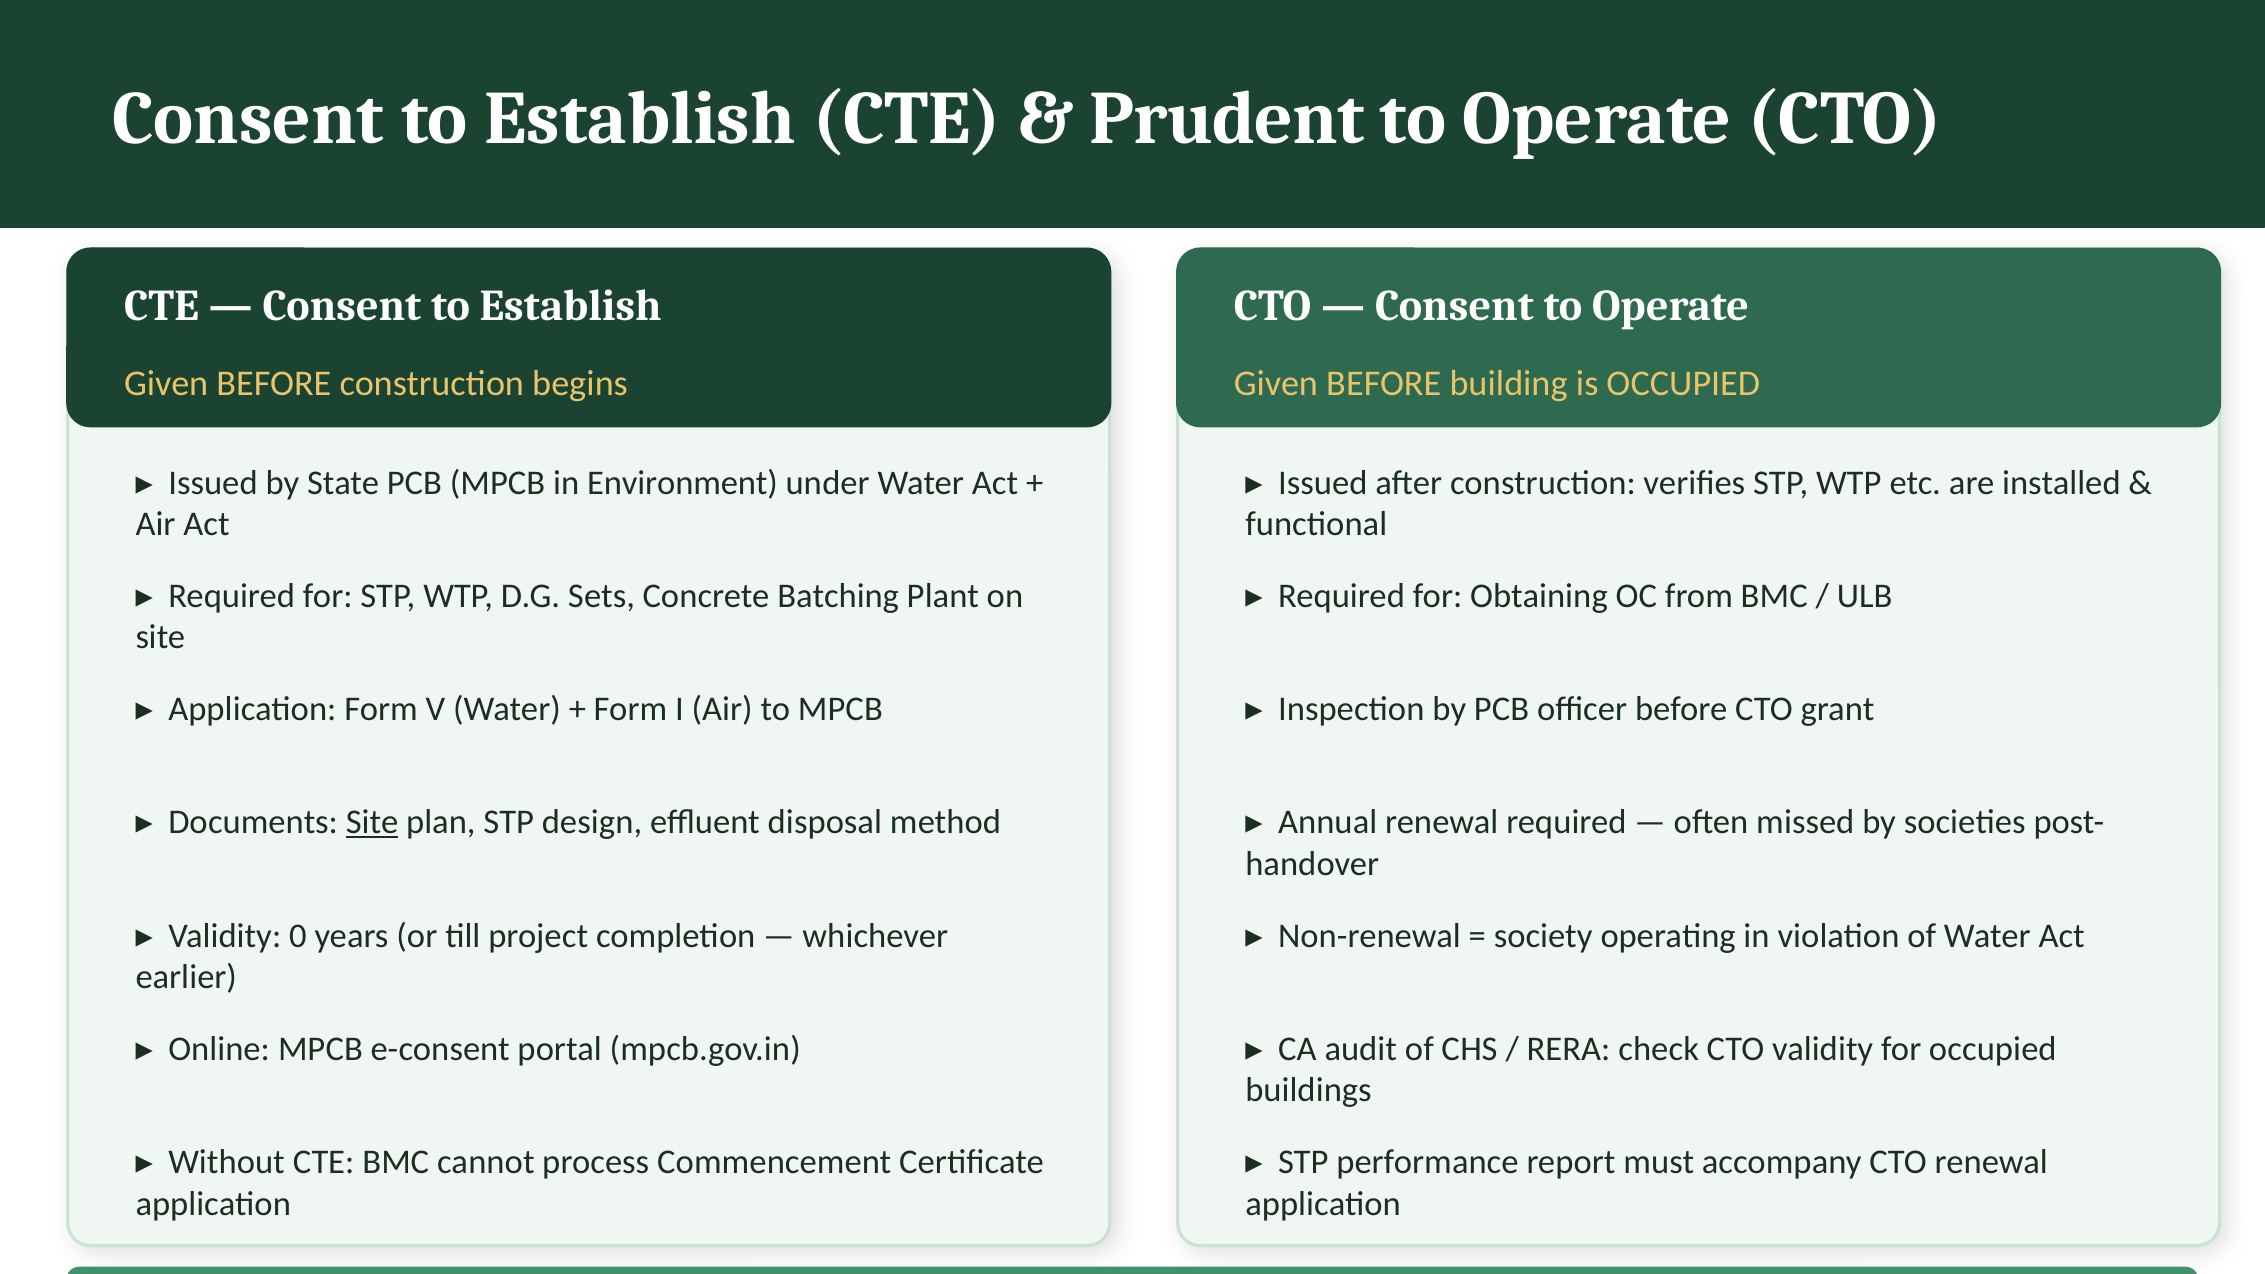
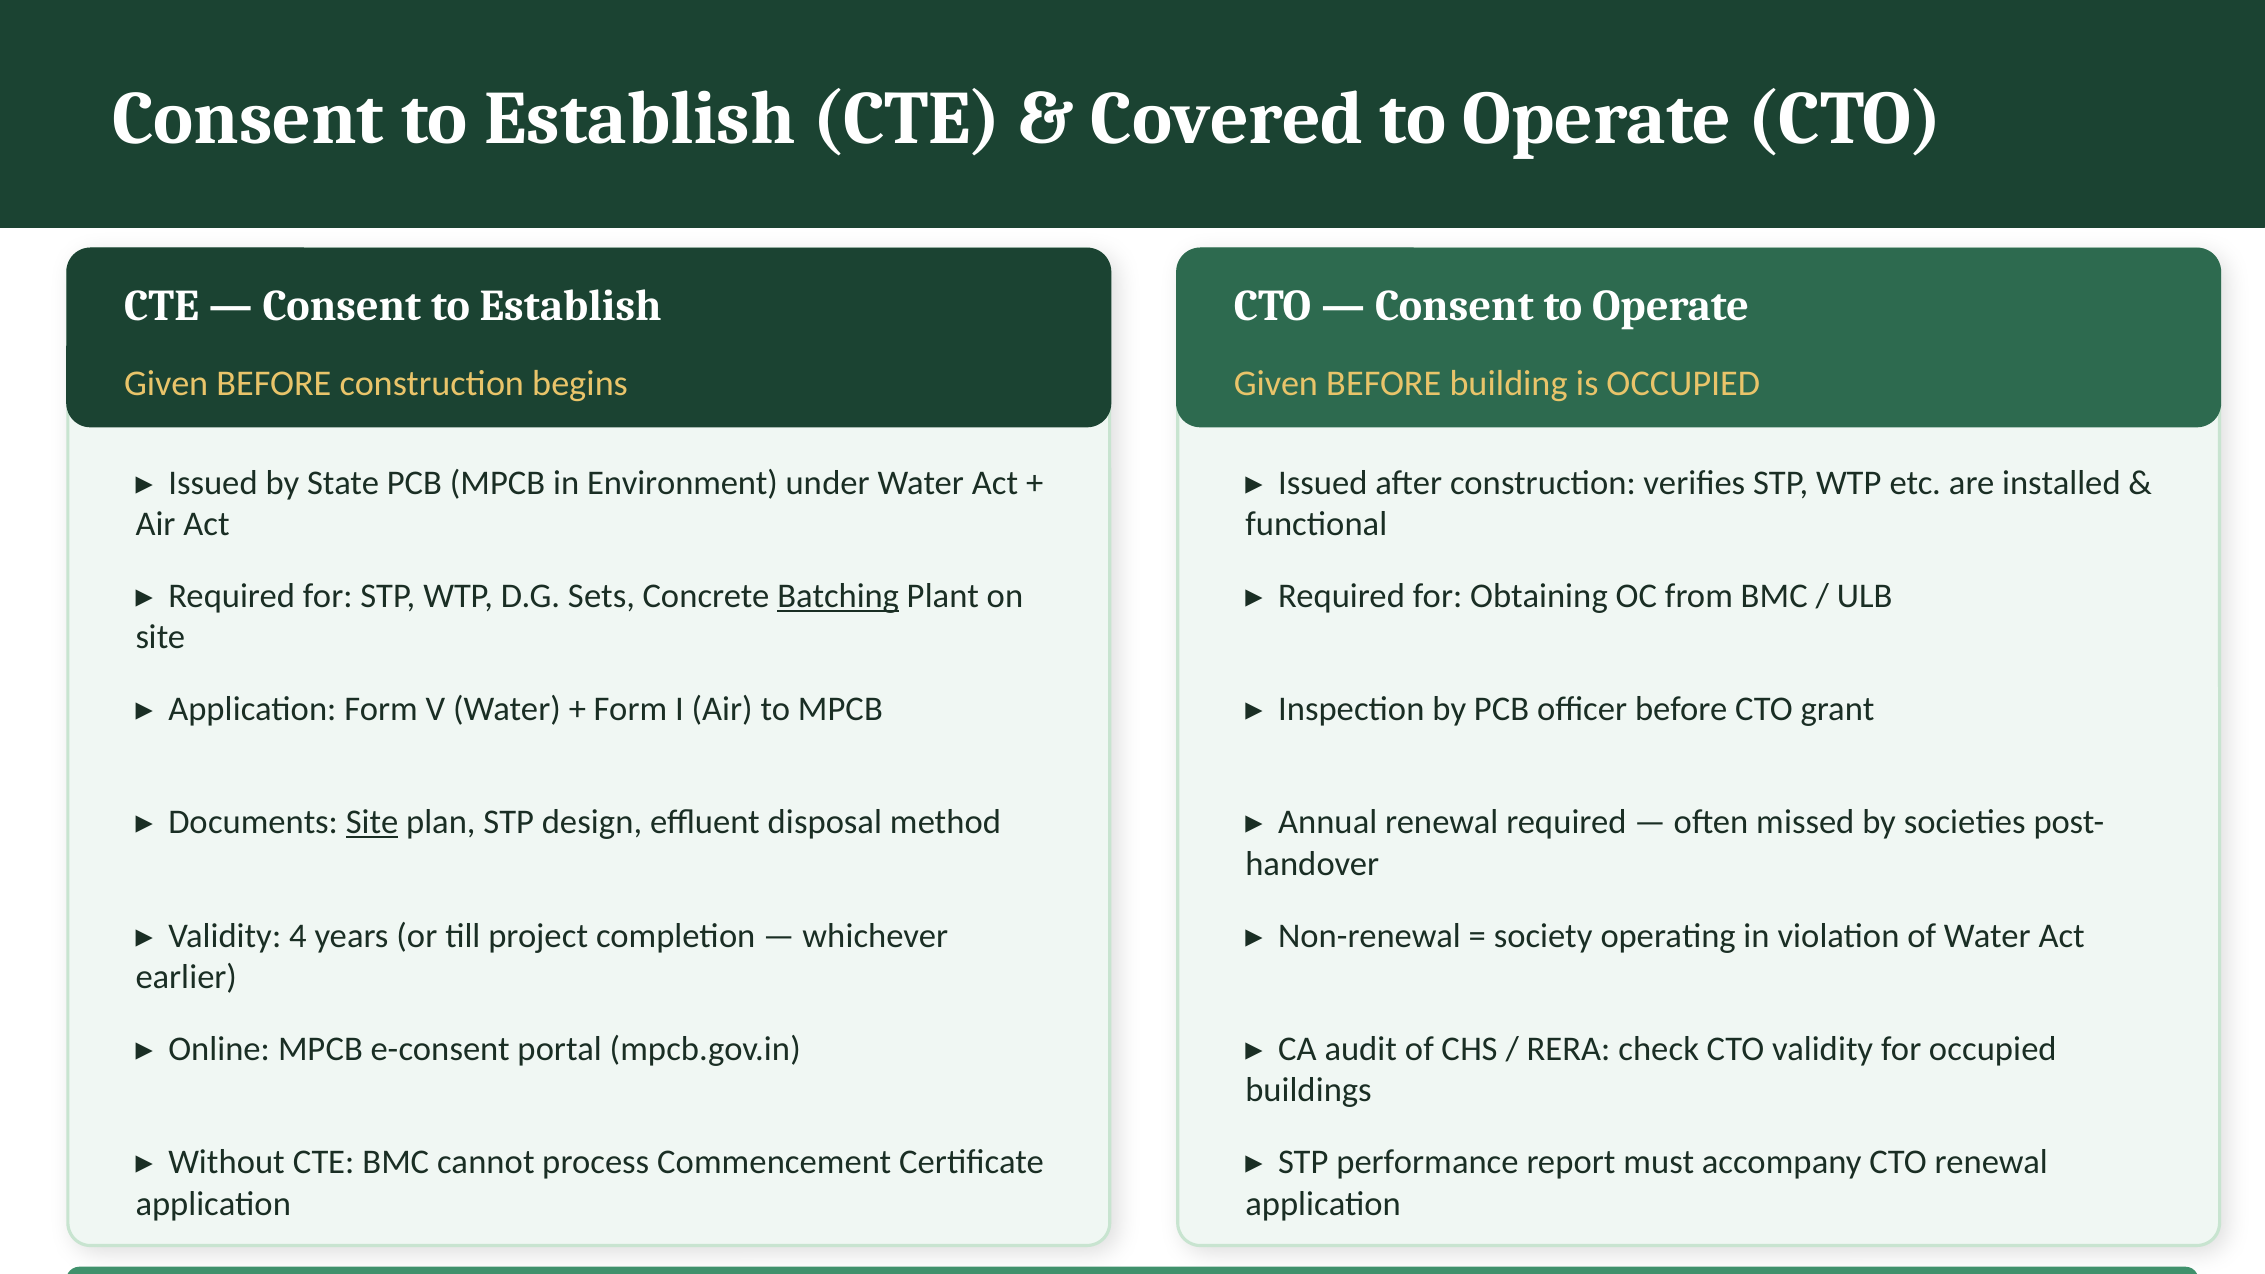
Prudent: Prudent -> Covered
Batching underline: none -> present
0: 0 -> 4
